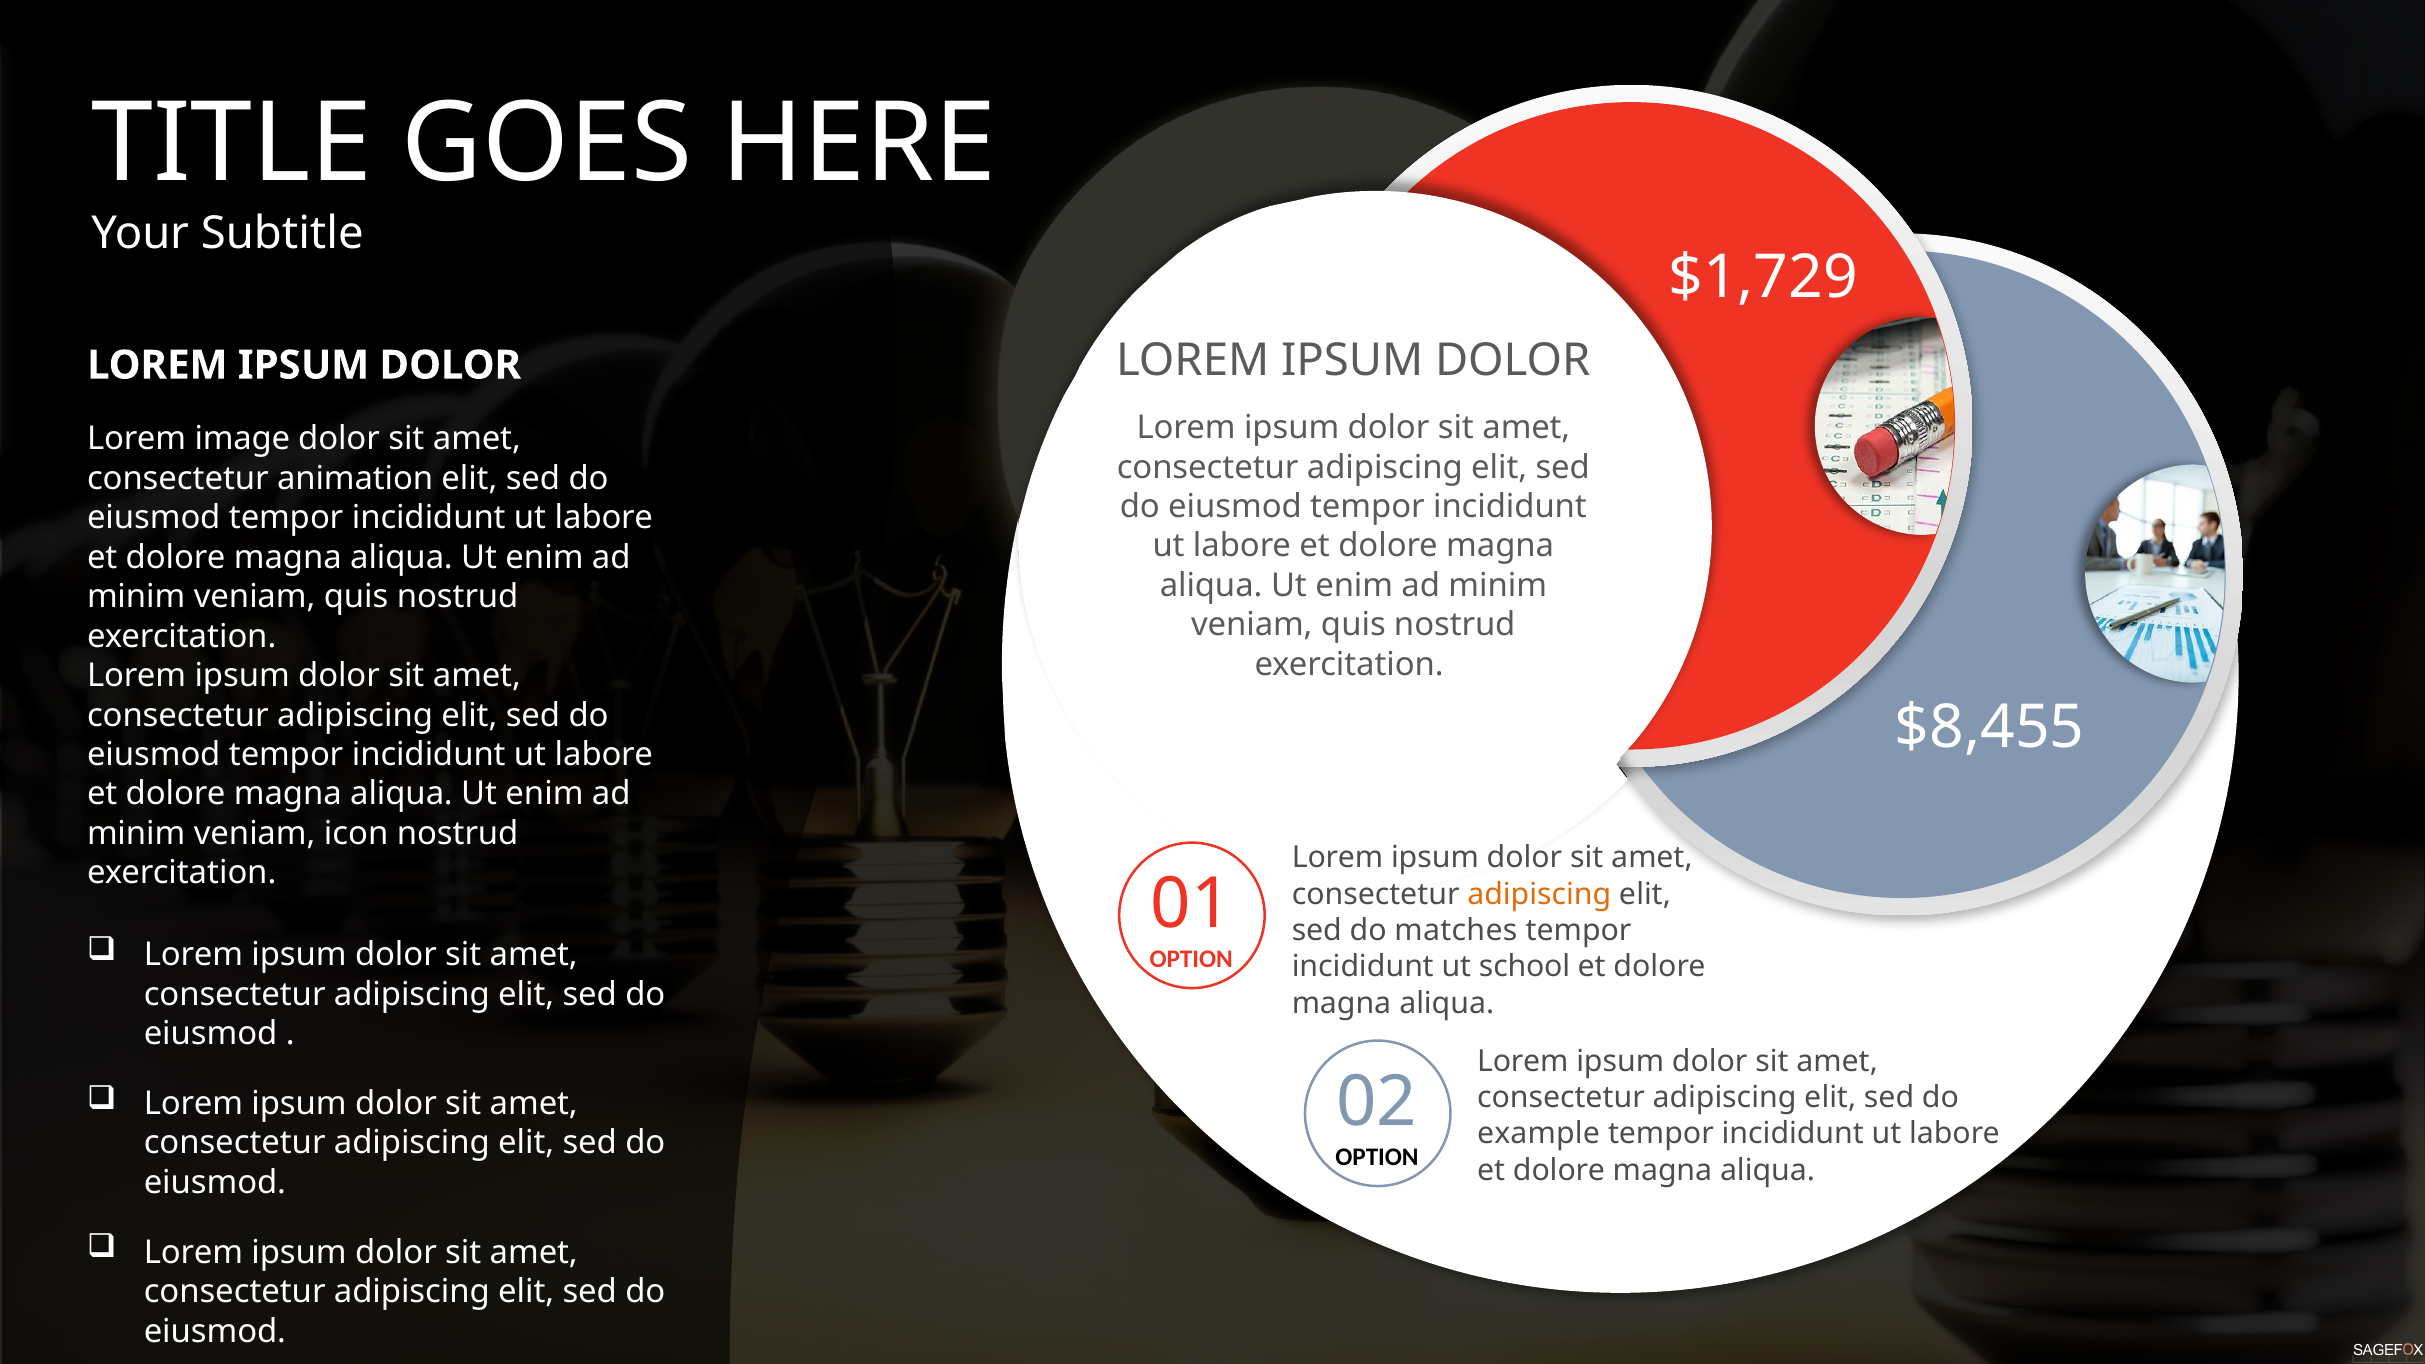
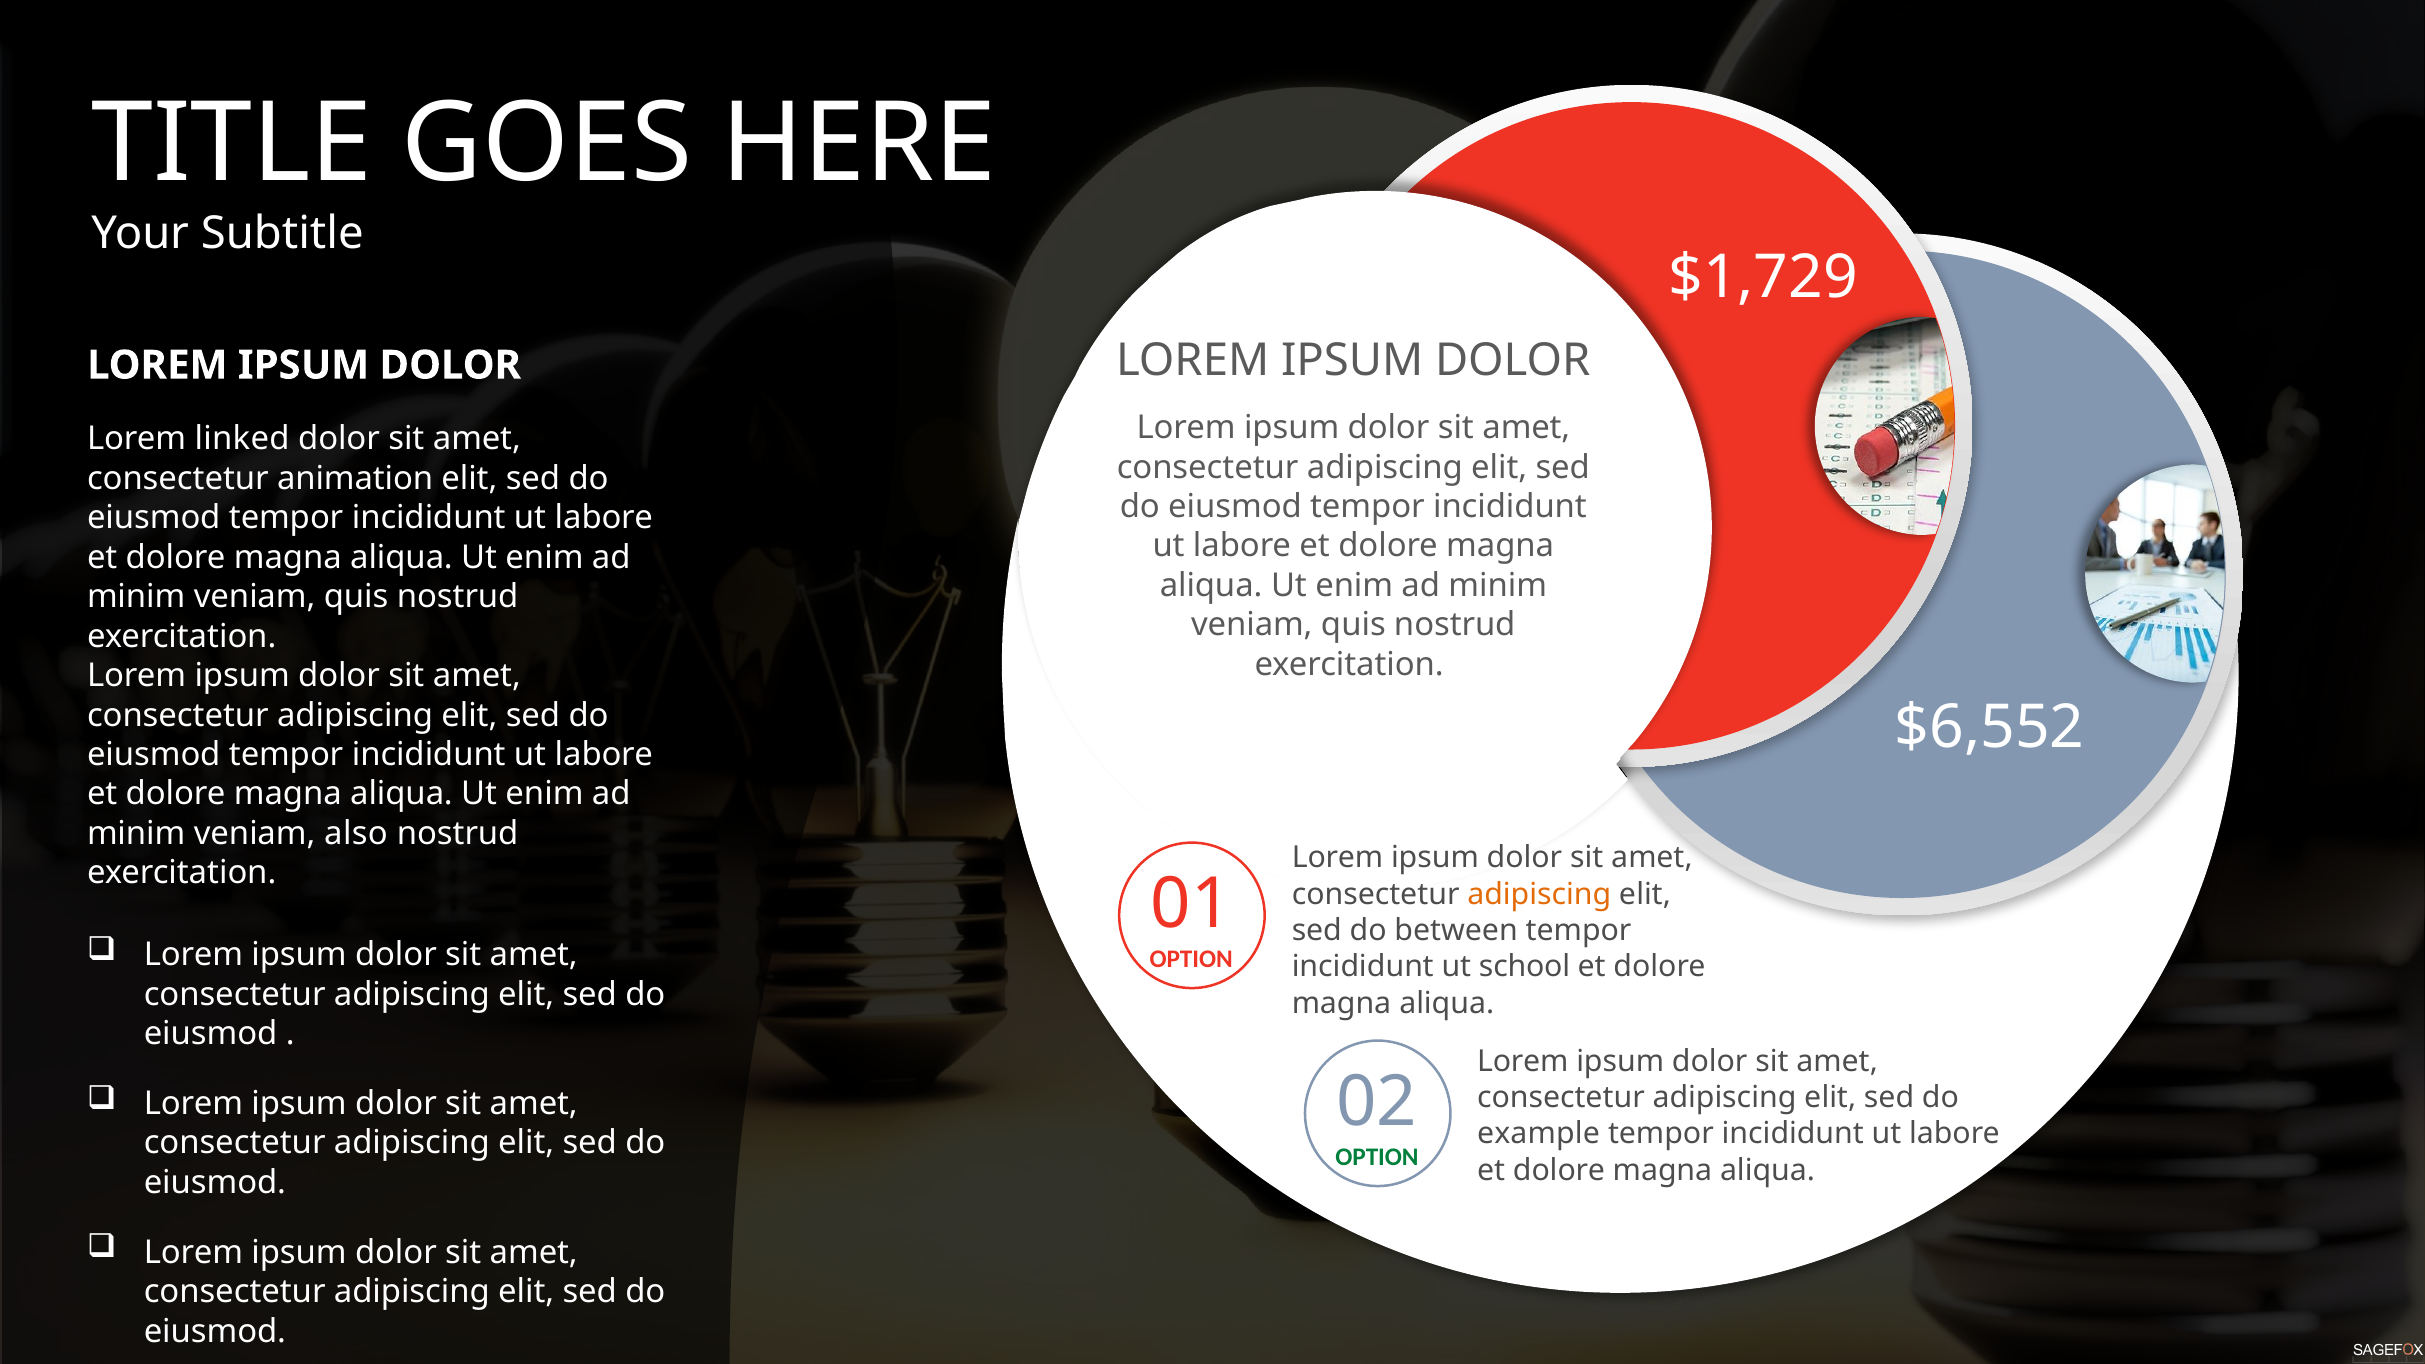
image: image -> linked
$8,455: $8,455 -> $6,552
icon: icon -> also
matches: matches -> between
OPTION at (1377, 1157) colour: black -> green
